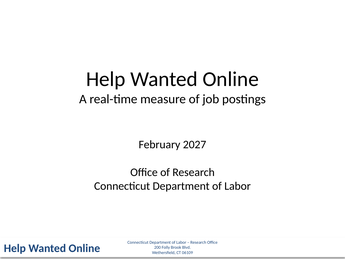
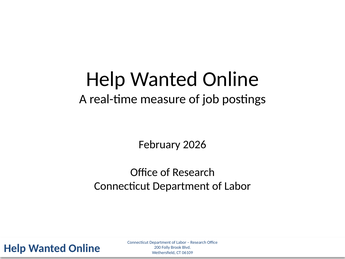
2027: 2027 -> 2026
